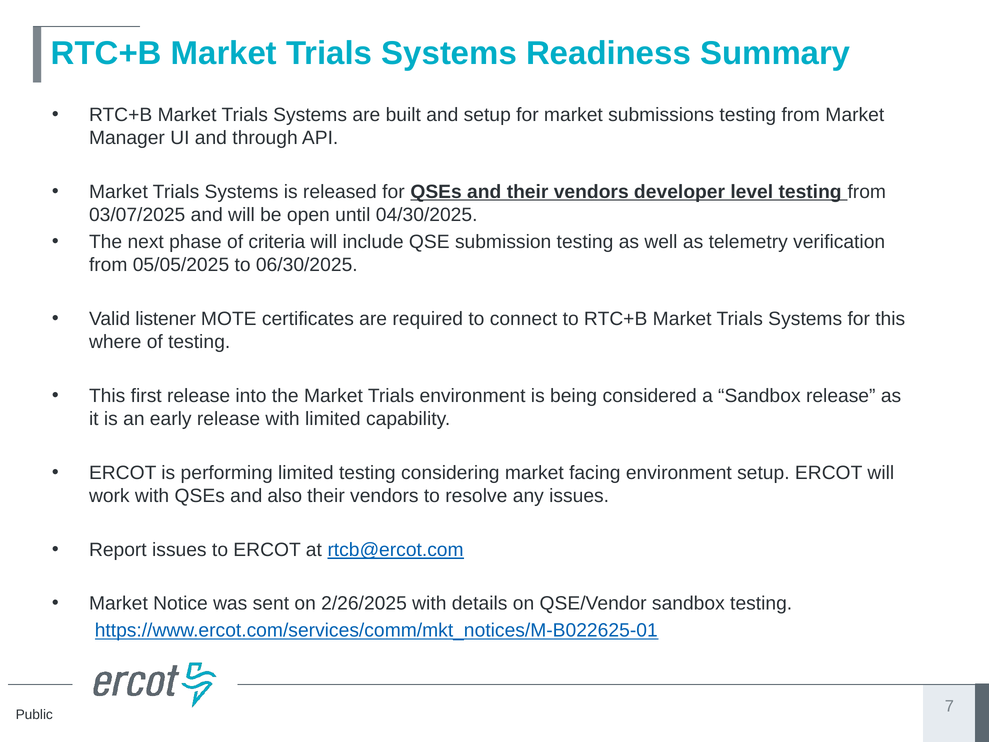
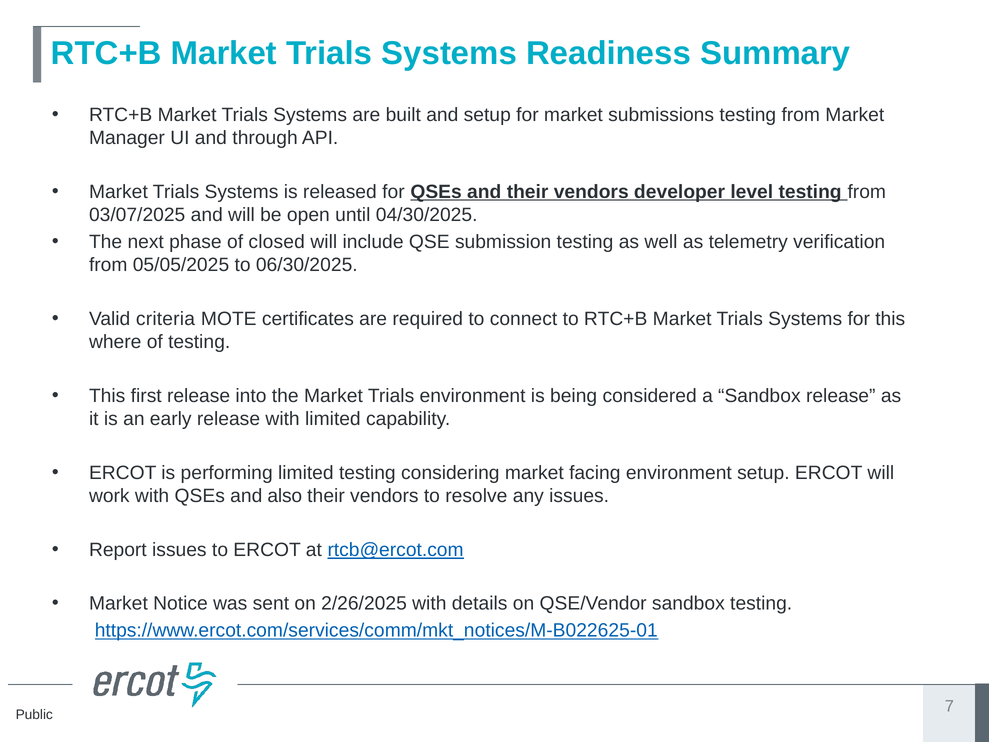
criteria: criteria -> closed
listener: listener -> criteria
